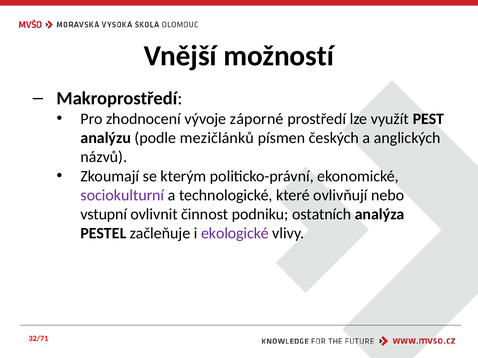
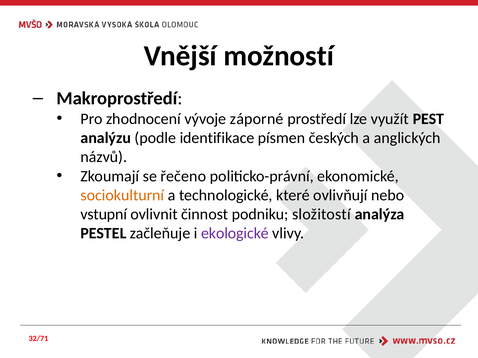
mezičlánků: mezičlánků -> identifikace
kterým: kterým -> řečeno
sociokulturní colour: purple -> orange
ostatních: ostatních -> složitostí
